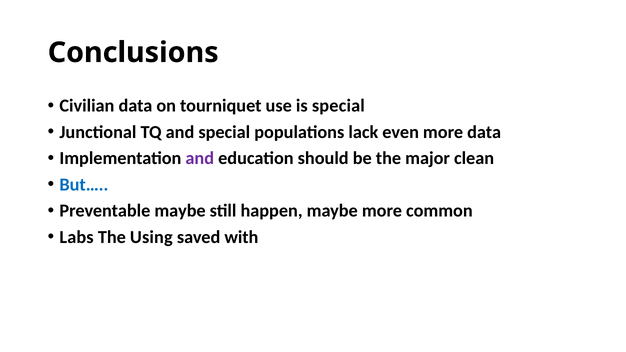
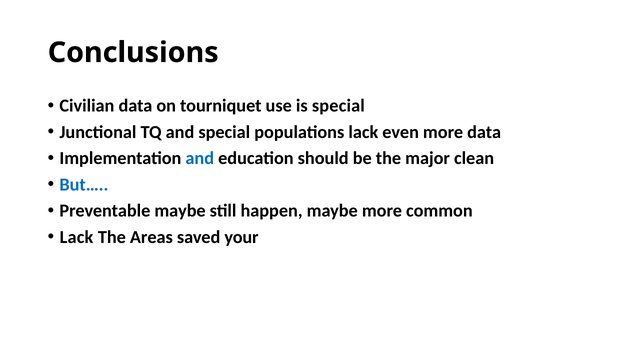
and at (200, 158) colour: purple -> blue
Labs at (77, 237): Labs -> Lack
Using: Using -> Areas
with: with -> your
